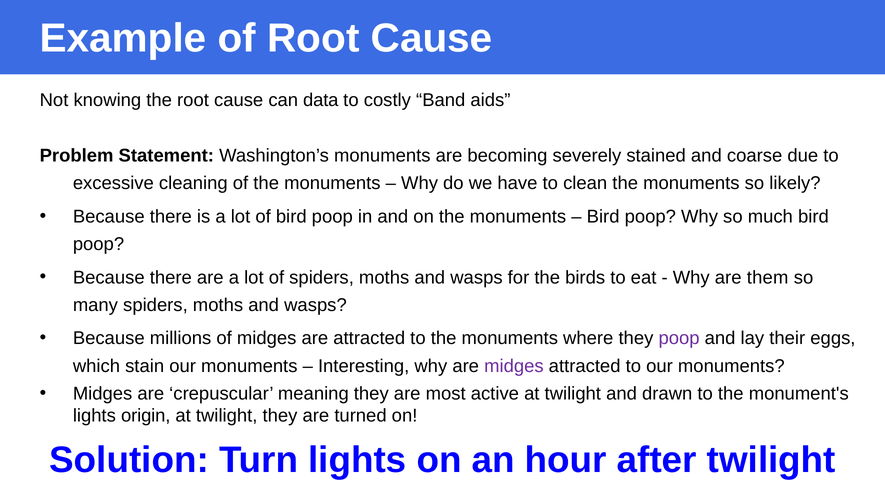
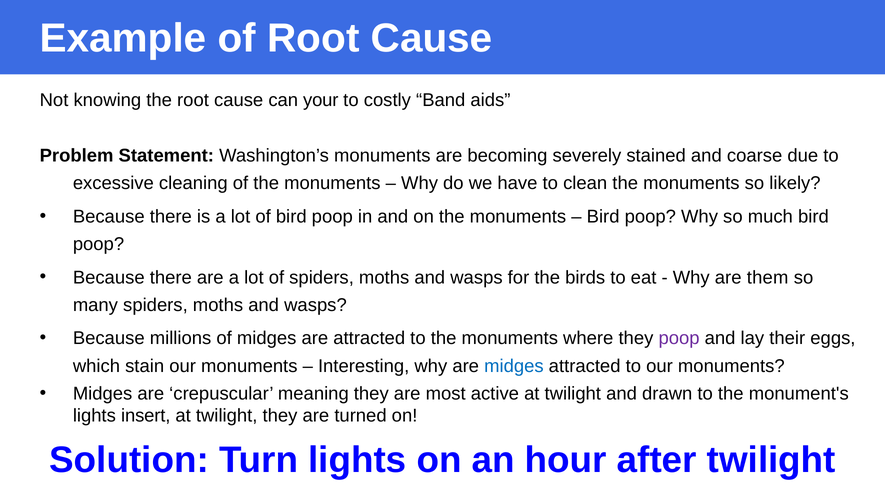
data: data -> your
midges at (514, 366) colour: purple -> blue
origin: origin -> insert
